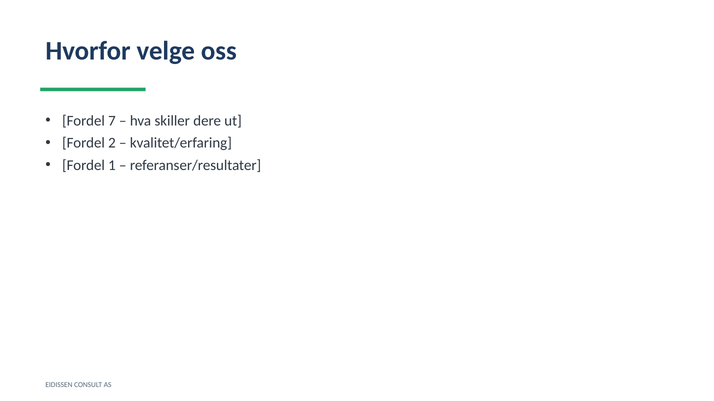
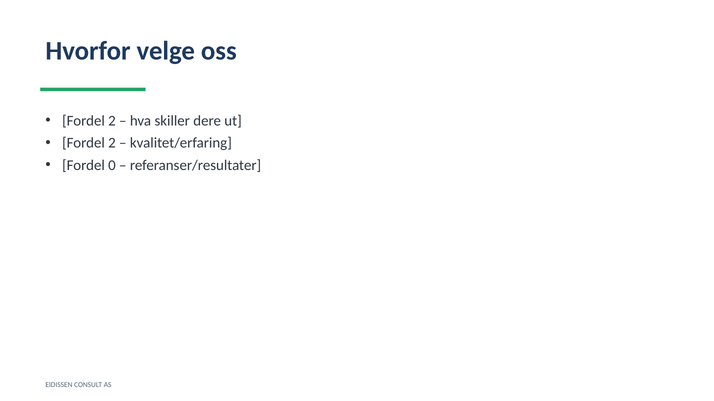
7 at (112, 121): 7 -> 2
1: 1 -> 0
